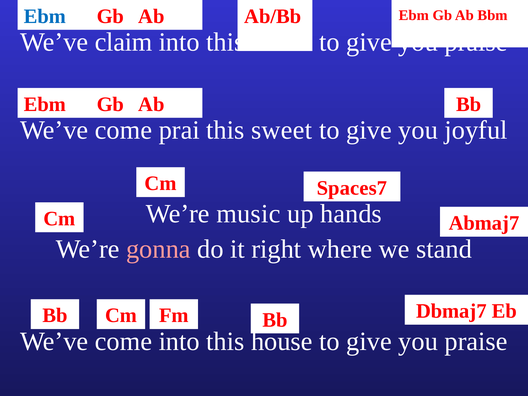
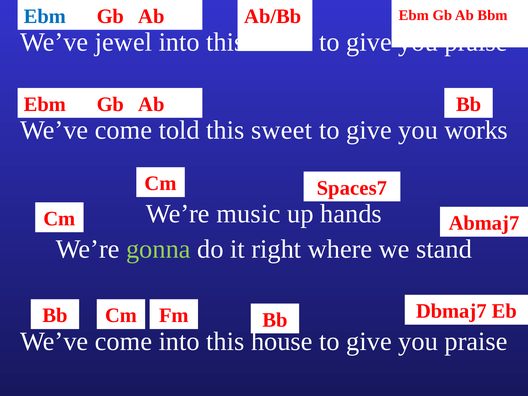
claim: claim -> jewel
prai: prai -> told
joyful: joyful -> works
gonna colour: pink -> light green
